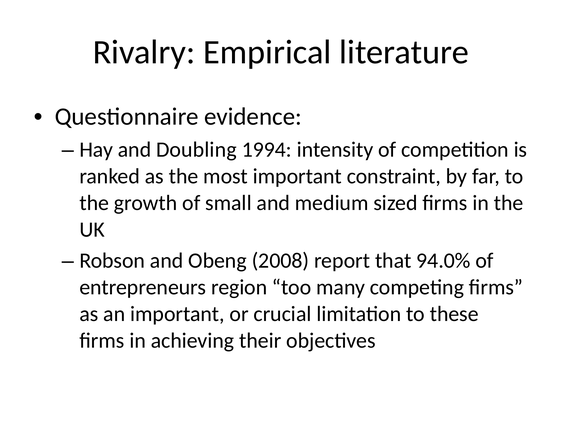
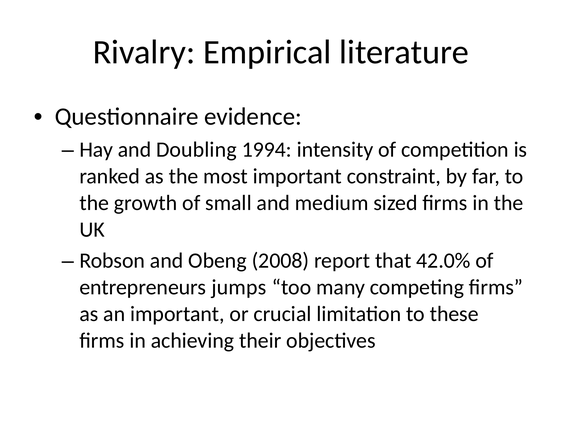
94.0%: 94.0% -> 42.0%
region: region -> jumps
